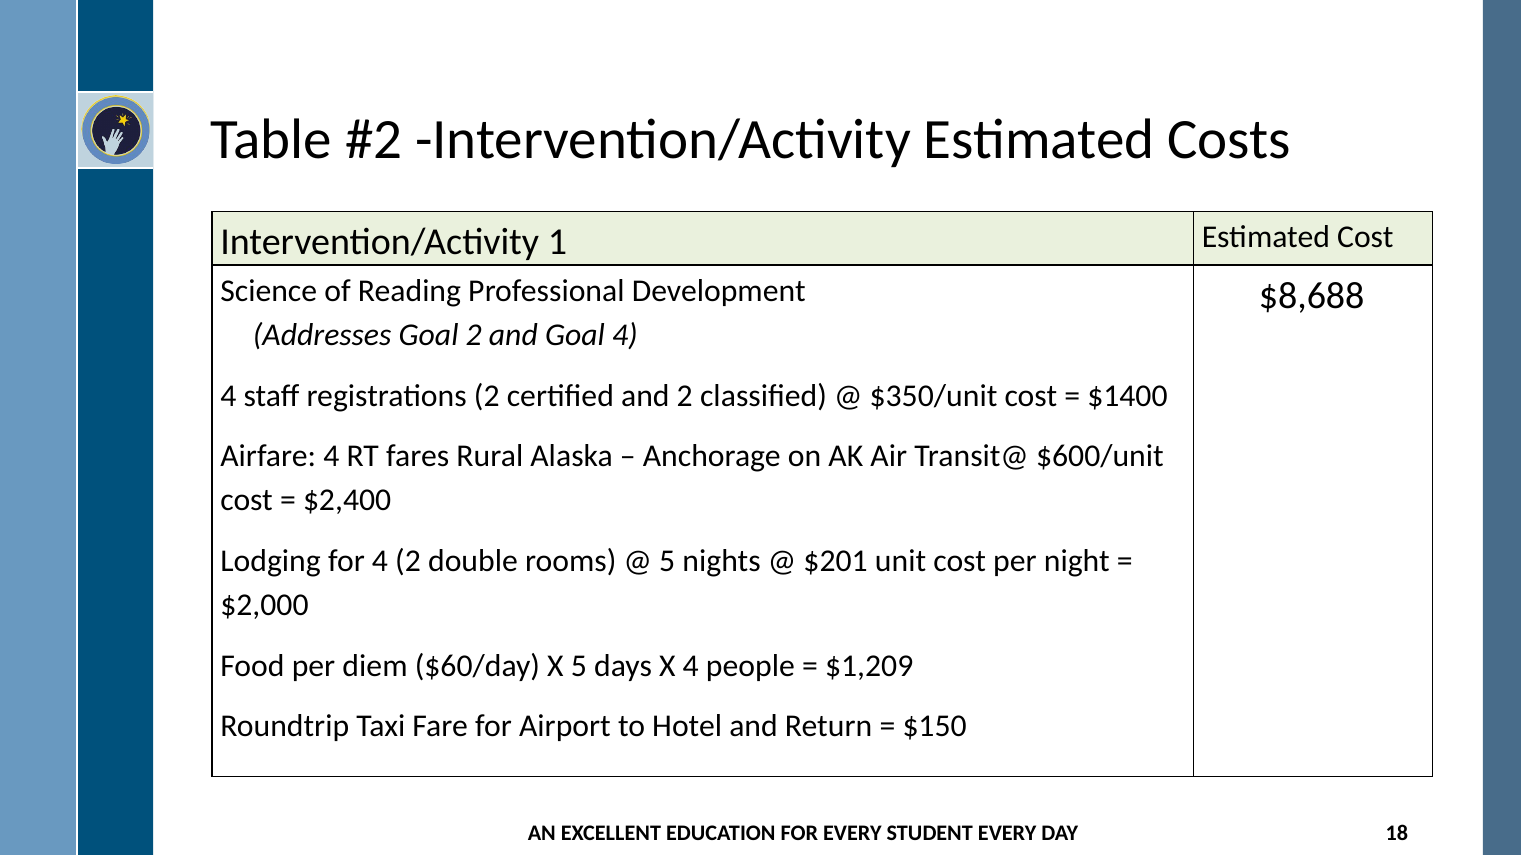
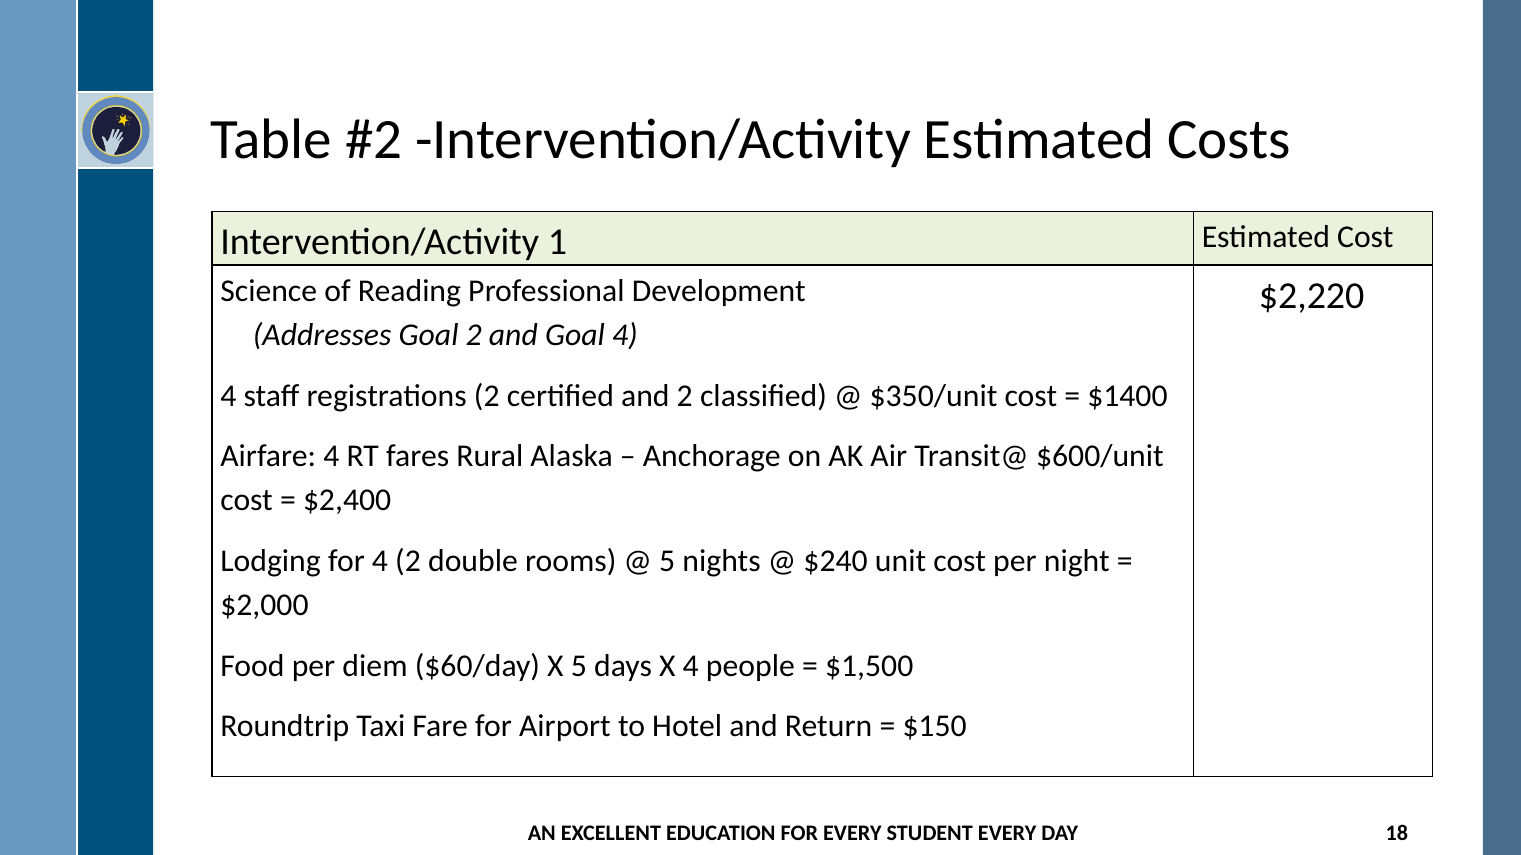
$8,688: $8,688 -> $2,220
$201: $201 -> $240
$1,209: $1,209 -> $1,500
